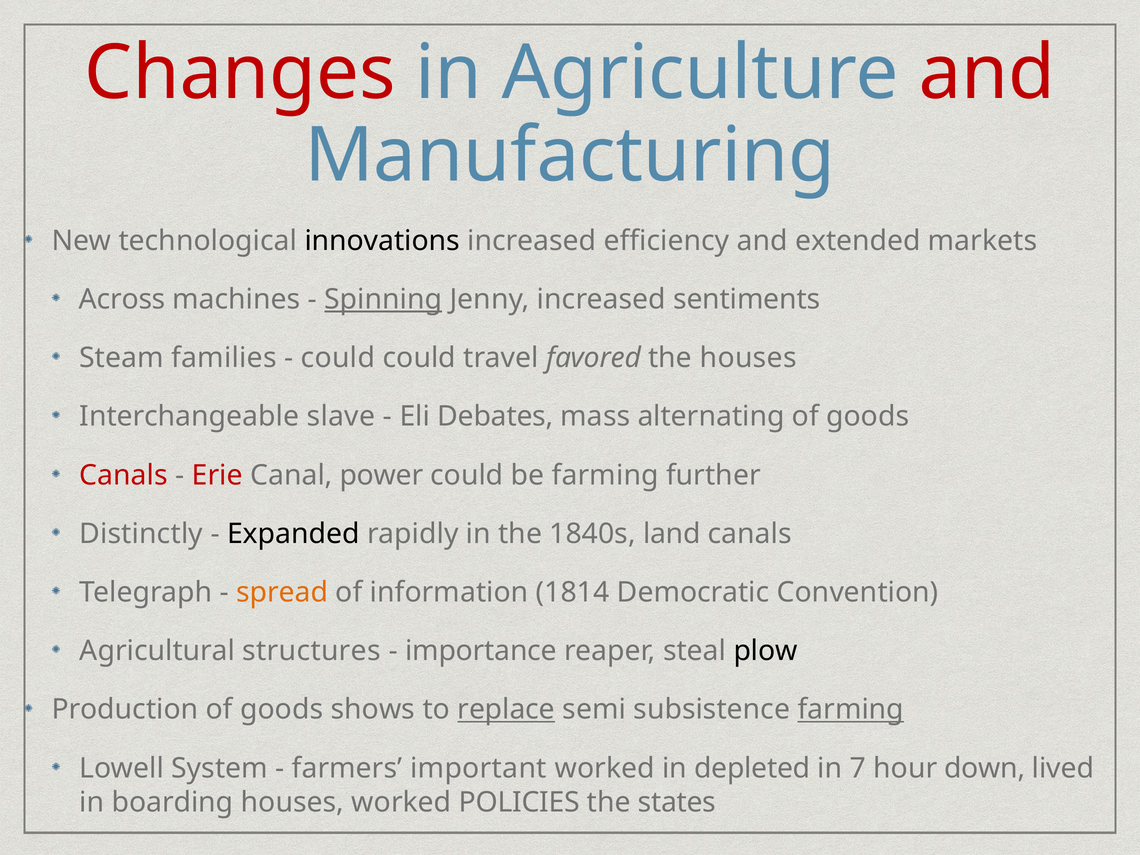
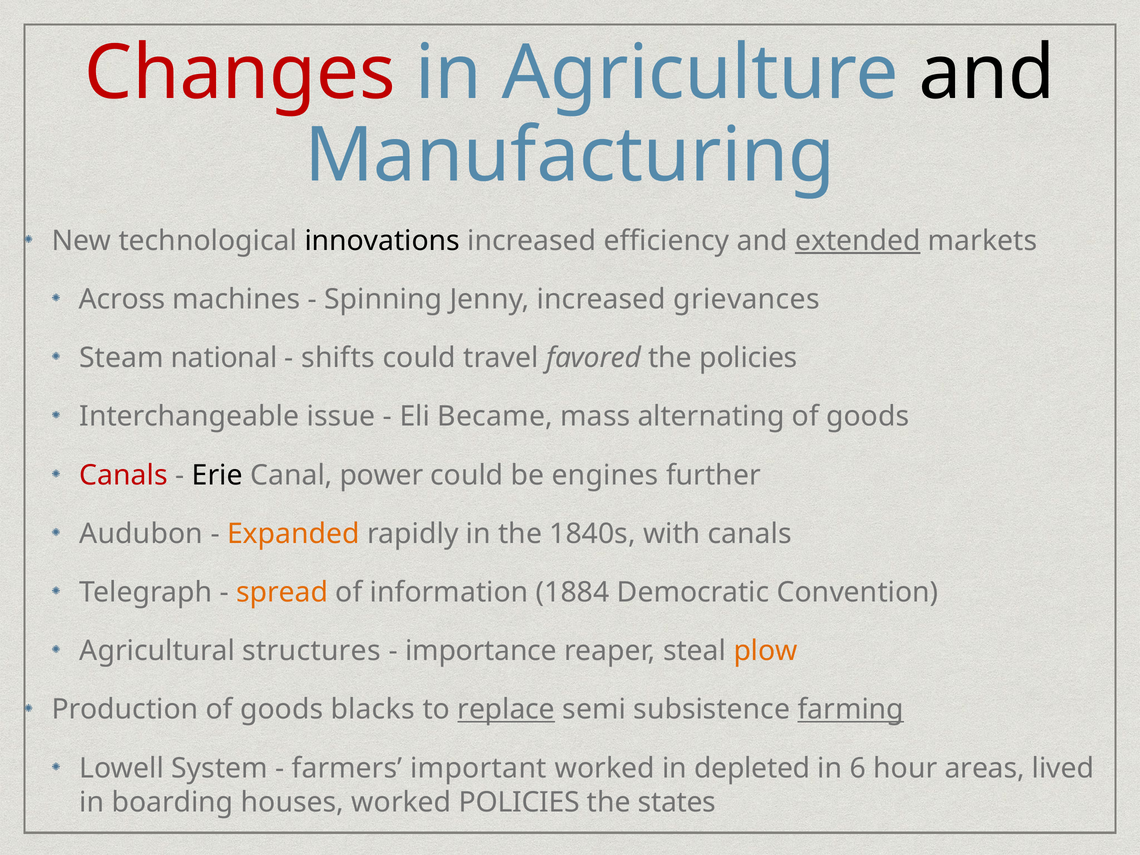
and at (987, 73) colour: red -> black
extended underline: none -> present
Spinning underline: present -> none
sentiments: sentiments -> grievances
families: families -> national
could at (338, 358): could -> shifts
the houses: houses -> policies
slave: slave -> issue
Debates: Debates -> Became
Erie colour: red -> black
be farming: farming -> engines
Distinctly: Distinctly -> Audubon
Expanded colour: black -> orange
land: land -> with
1814: 1814 -> 1884
plow colour: black -> orange
shows: shows -> blacks
7: 7 -> 6
down: down -> areas
